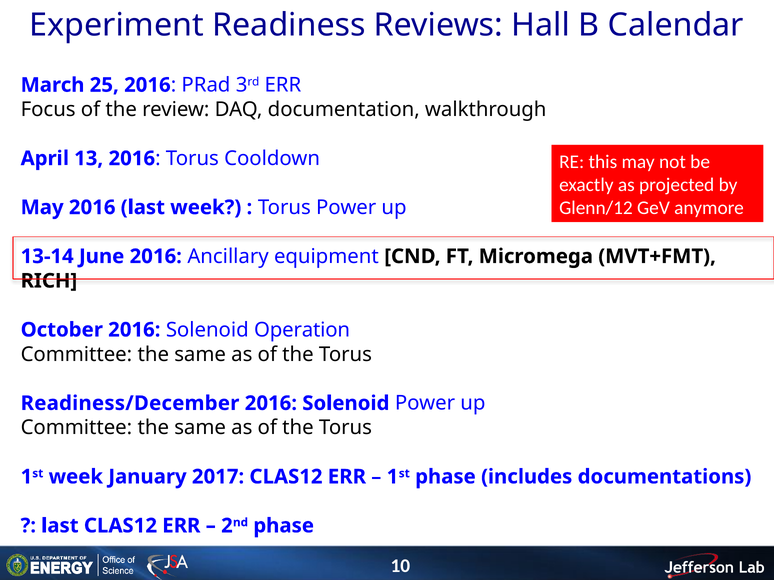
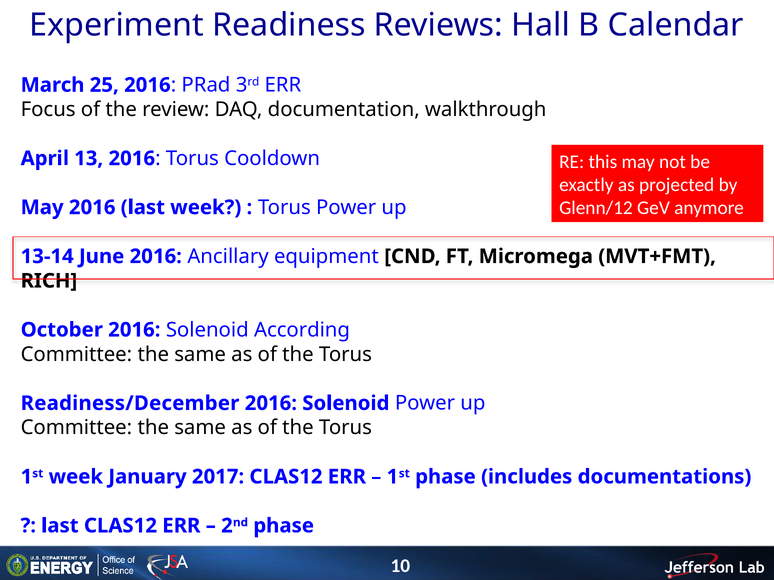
Operation: Operation -> According
